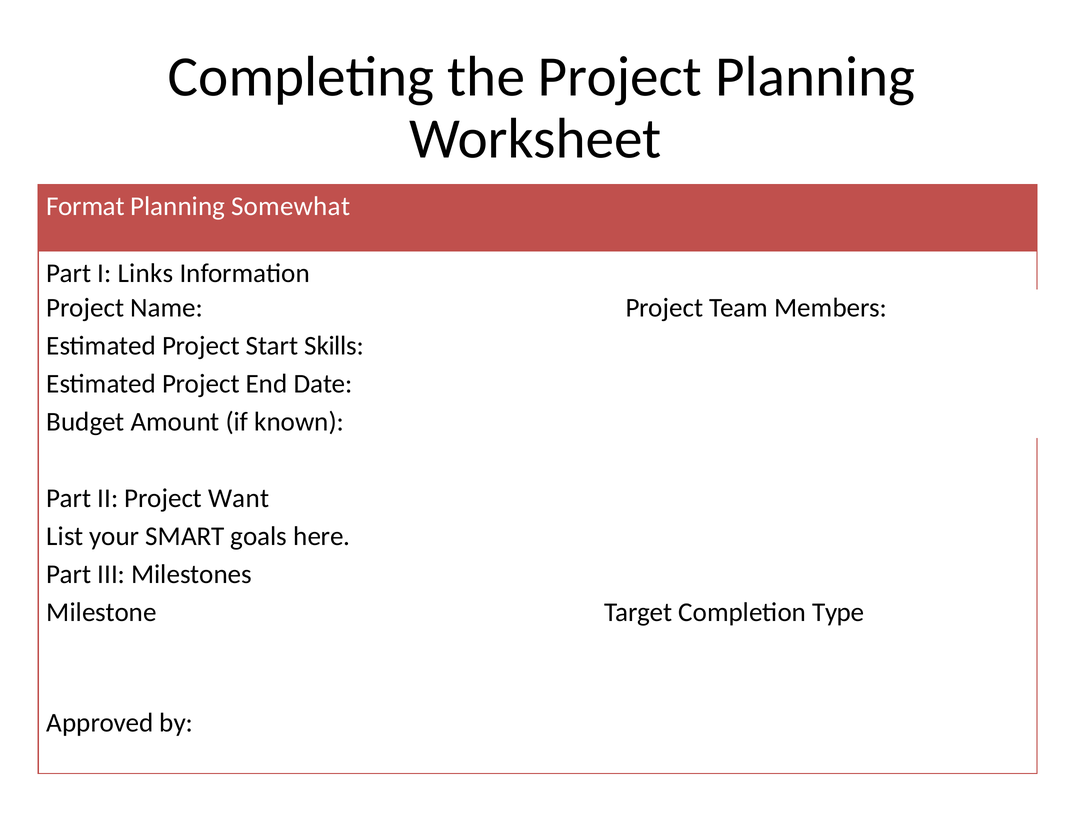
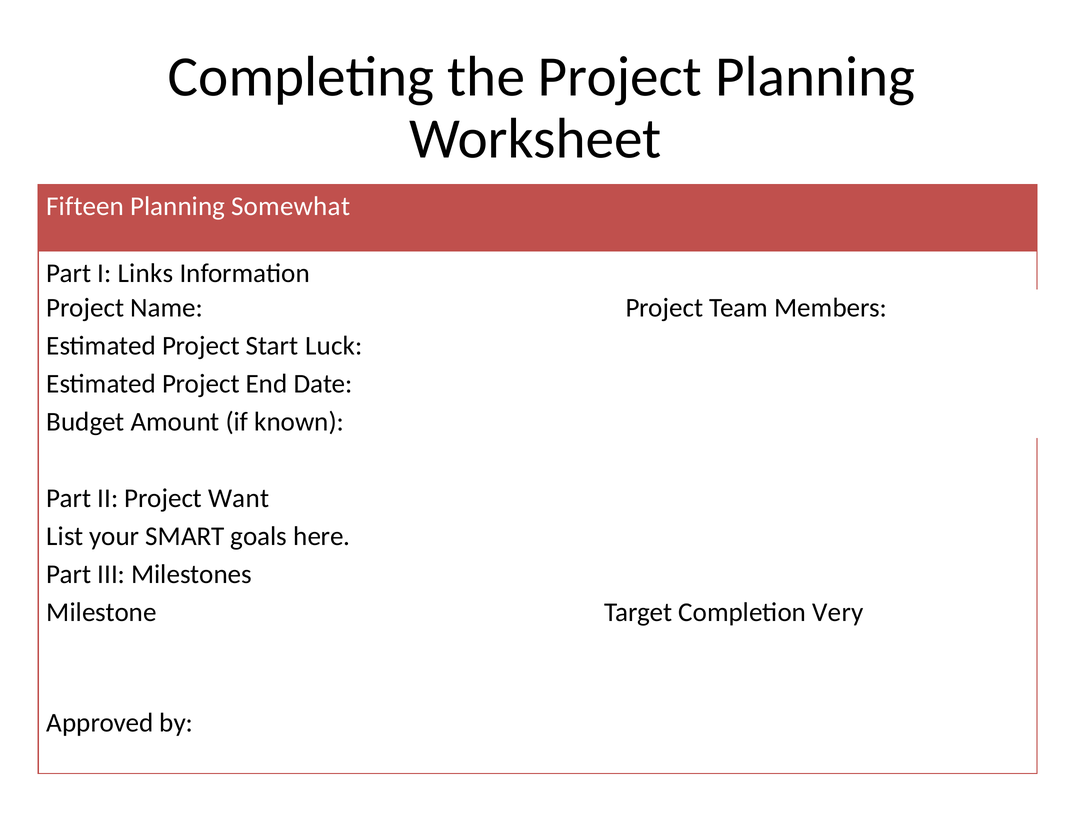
Format: Format -> Fifteen
Skills: Skills -> Luck
Type: Type -> Very
